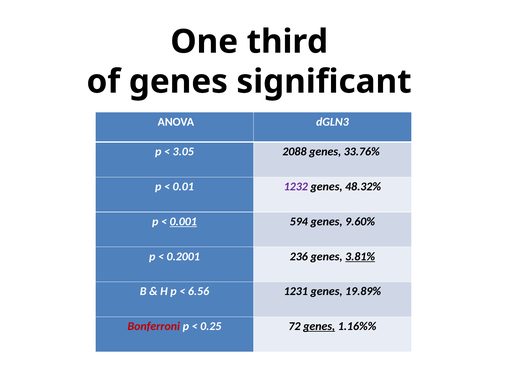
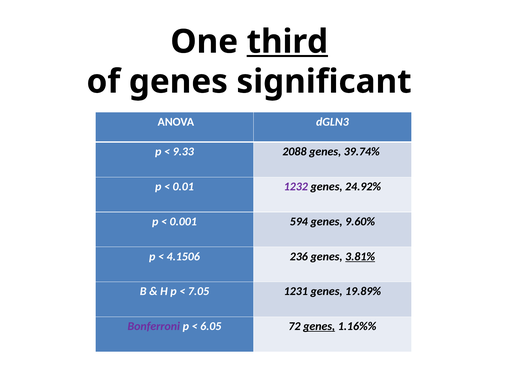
third underline: none -> present
3.05: 3.05 -> 9.33
33.76%: 33.76% -> 39.74%
48.32%: 48.32% -> 24.92%
0.001 underline: present -> none
0.2001: 0.2001 -> 4.1506
6.56: 6.56 -> 7.05
Bonferroni colour: red -> purple
0.25: 0.25 -> 6.05
